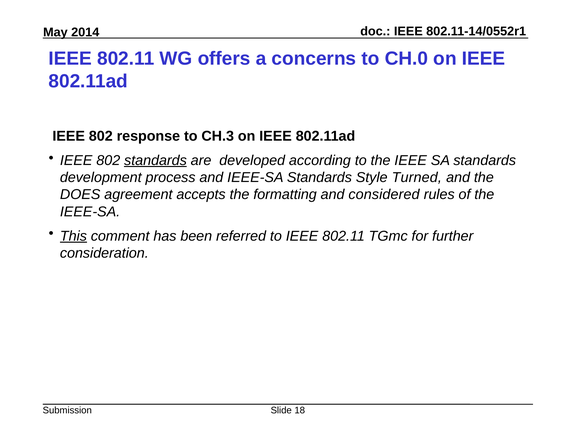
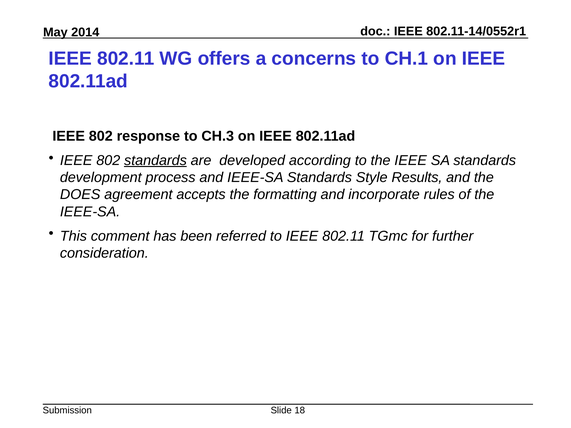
CH.0: CH.0 -> CH.1
Turned: Turned -> Results
considered: considered -> incorporate
This underline: present -> none
